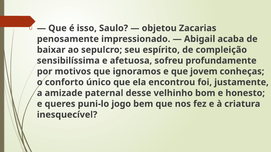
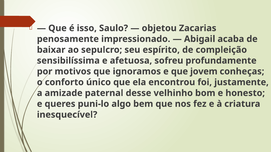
jogo: jogo -> algo
